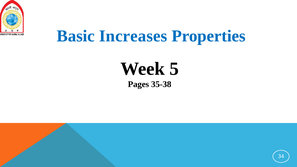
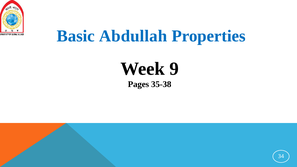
Increases: Increases -> Abdullah
5: 5 -> 9
